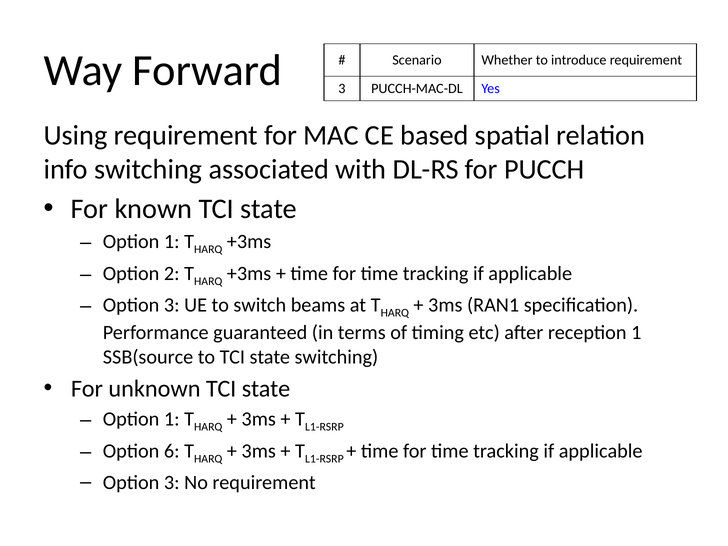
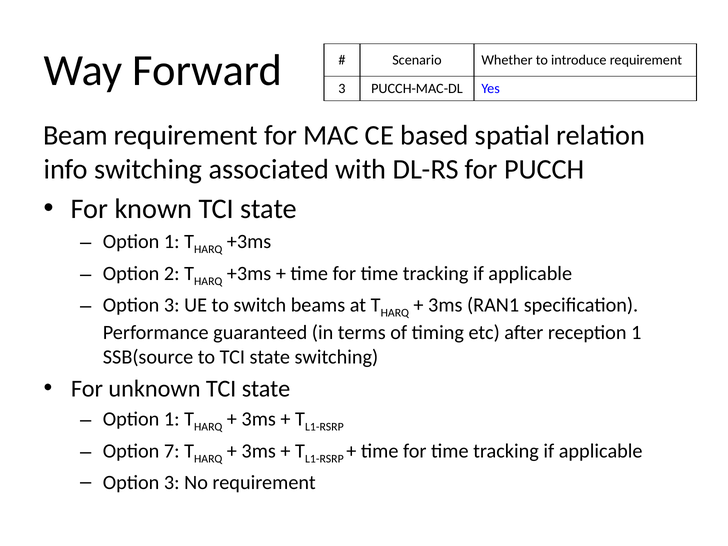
Using: Using -> Beam
6: 6 -> 7
